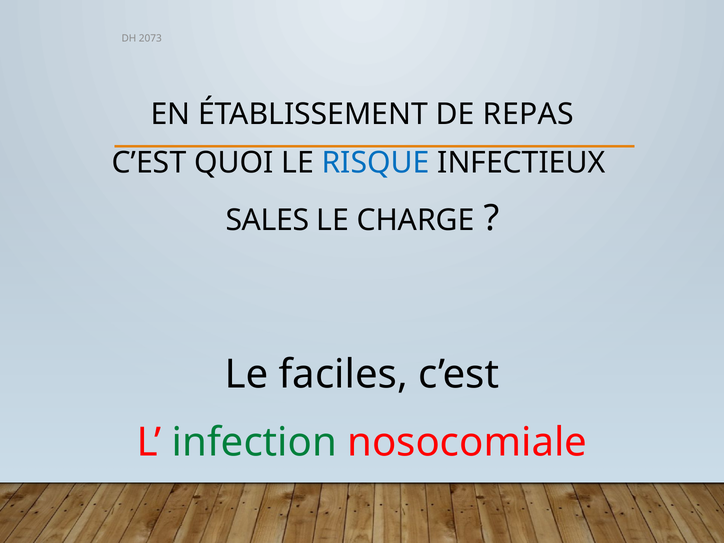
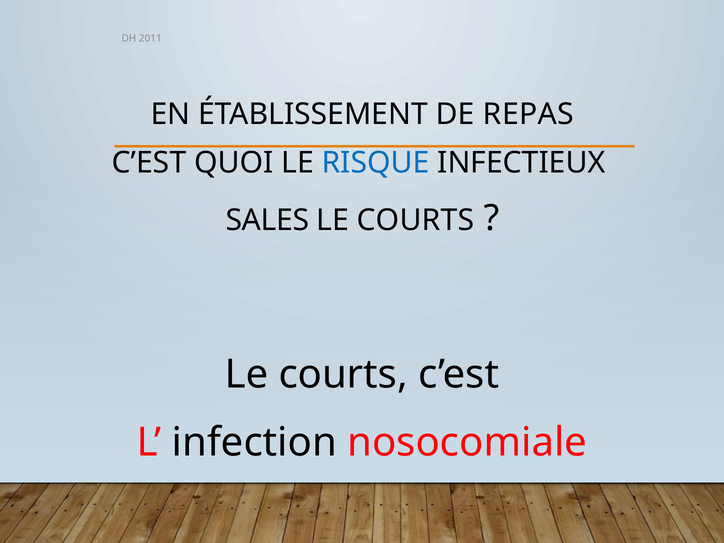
2073: 2073 -> 2011
CHARGE at (416, 220): CHARGE -> COURTS
faciles at (343, 374): faciles -> courts
infection colour: green -> black
